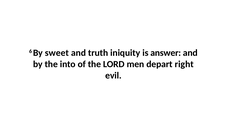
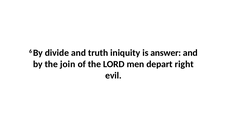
sweet: sweet -> divide
into: into -> join
